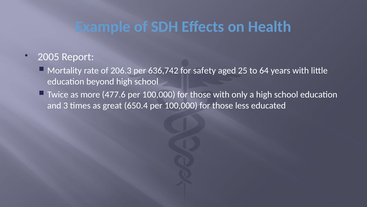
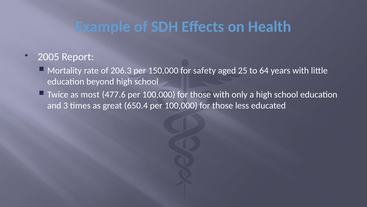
636,742: 636,742 -> 150,000
more: more -> most
